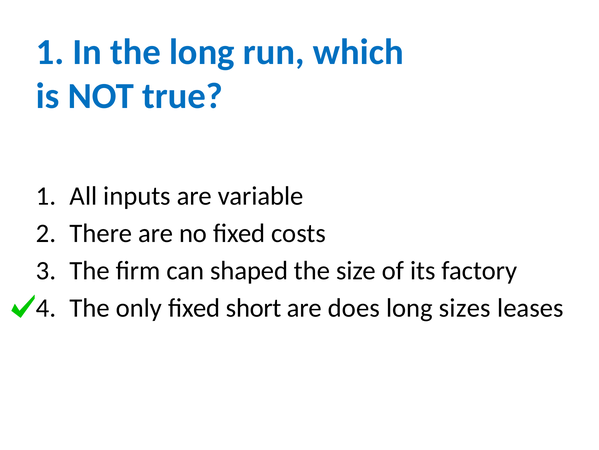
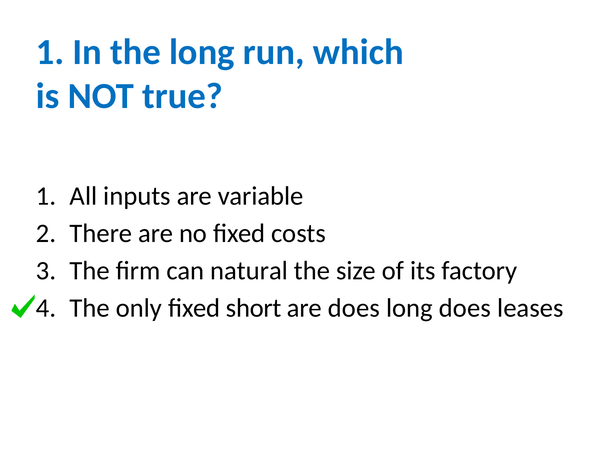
shaped: shaped -> natural
long sizes: sizes -> does
